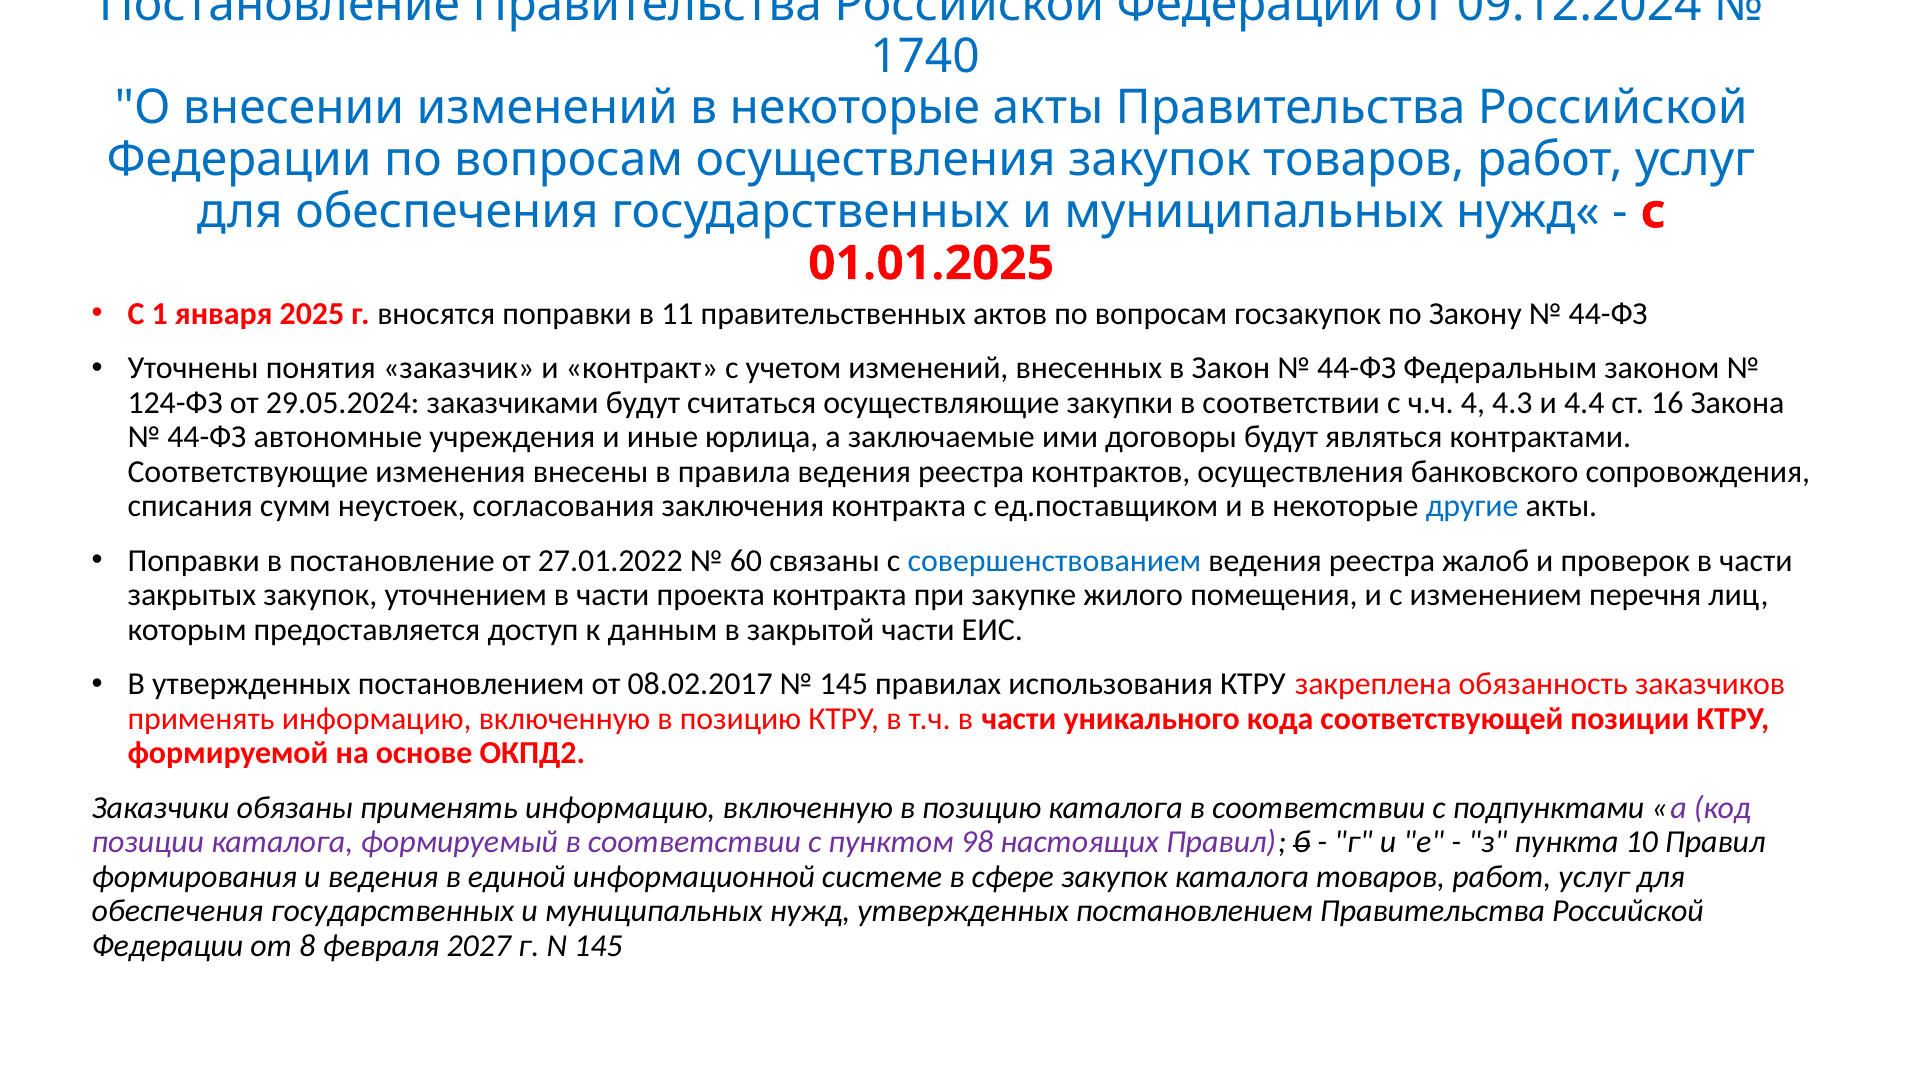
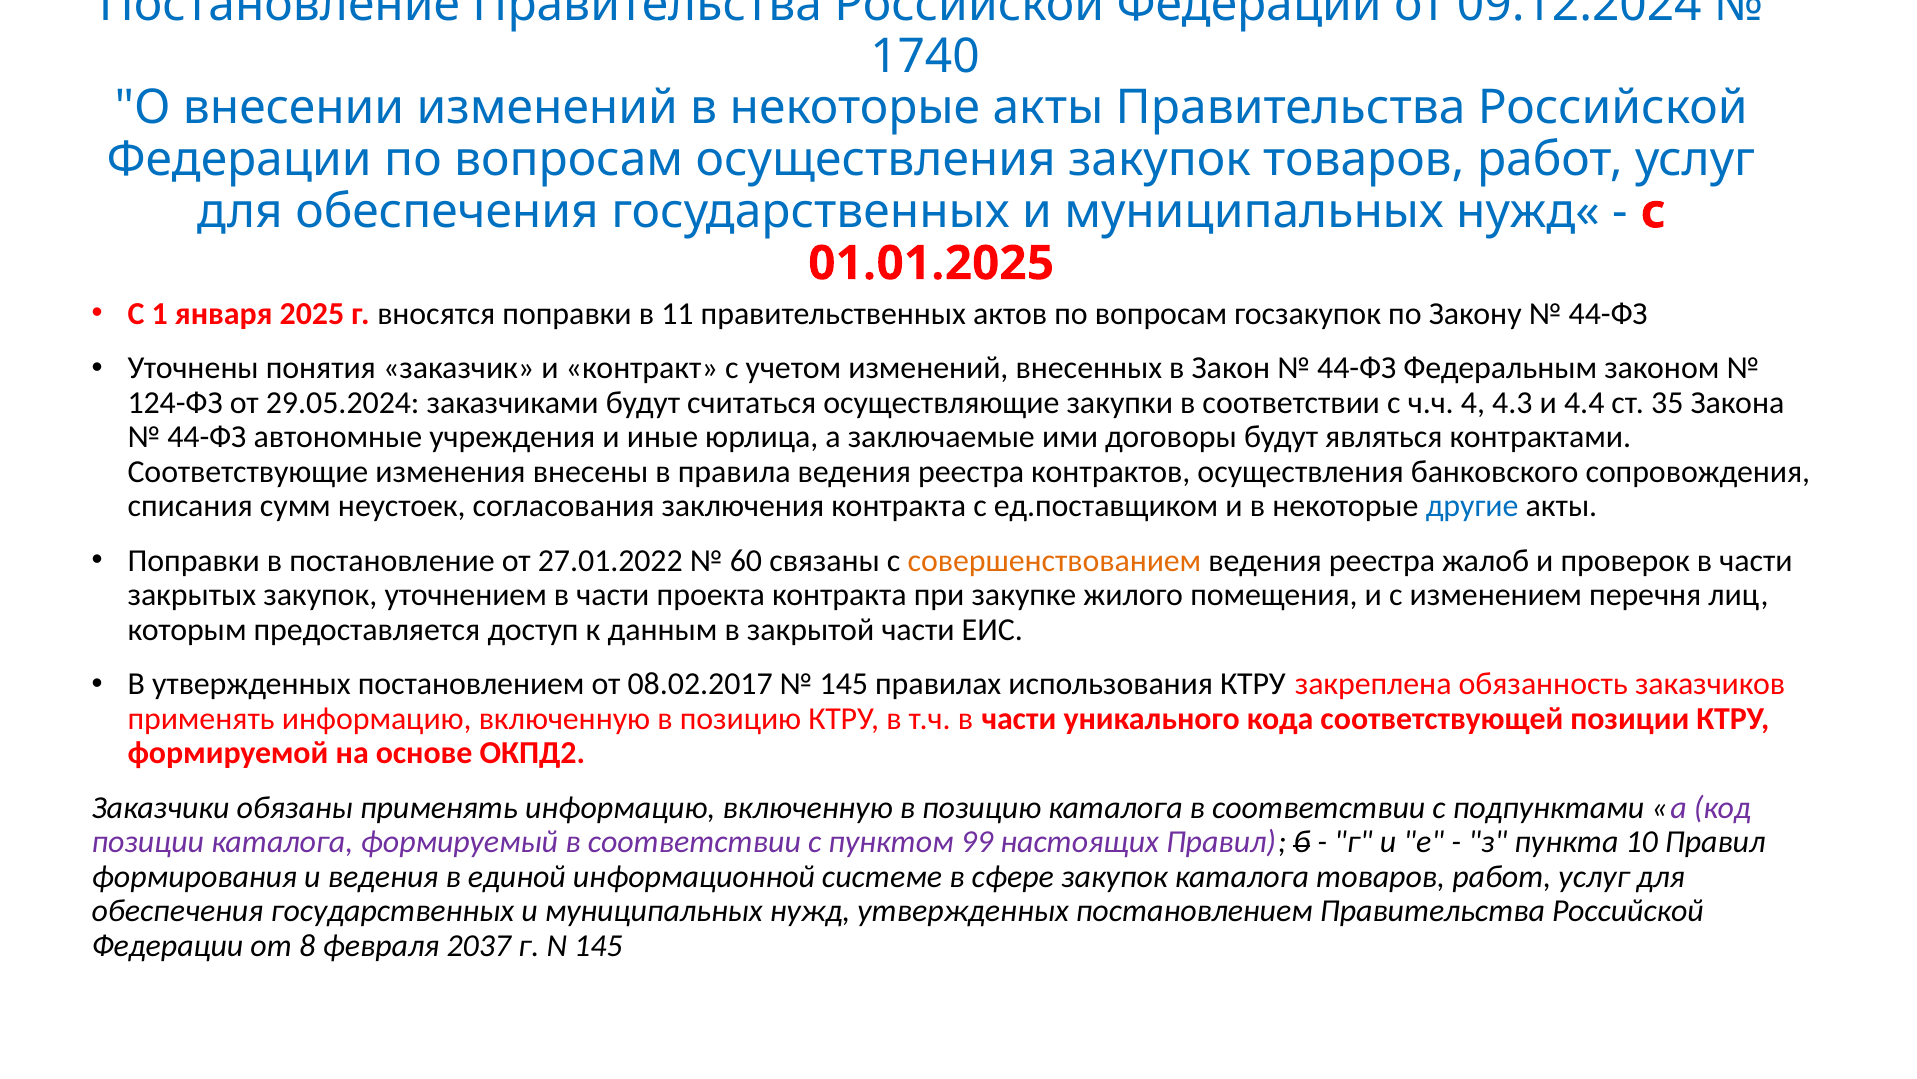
16: 16 -> 35
совершенствованием colour: blue -> orange
98: 98 -> 99
2027: 2027 -> 2037
